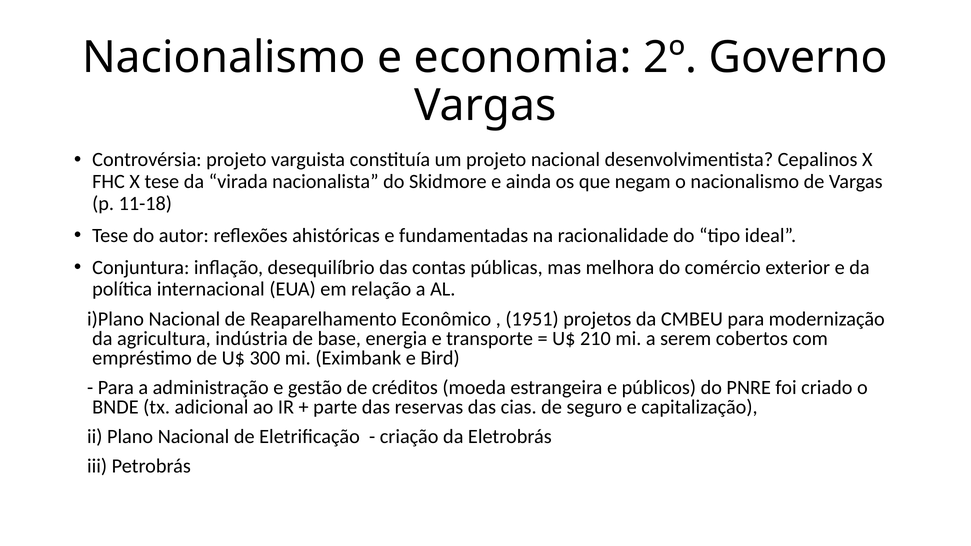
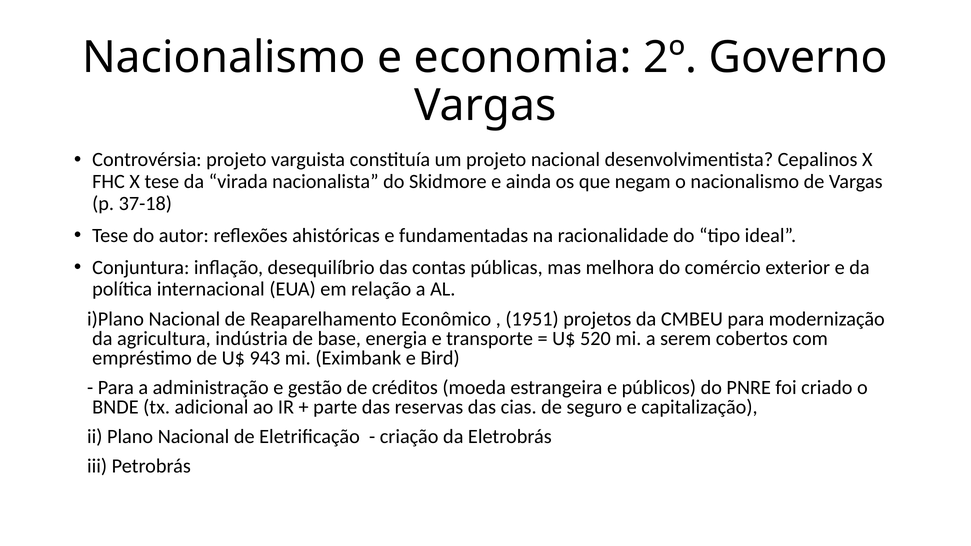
11-18: 11-18 -> 37-18
210: 210 -> 520
300: 300 -> 943
